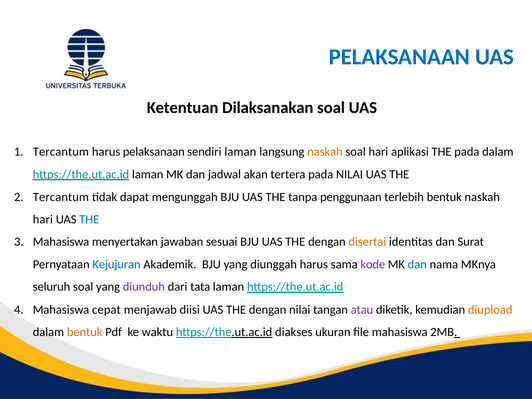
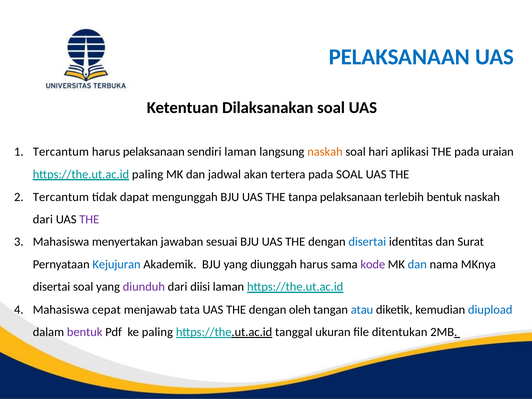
pada dalam: dalam -> uraian
https://the.ut.ac.id laman: laman -> paling
pada NILAI: NILAI -> SOAL
tanpa penggunaan: penggunaan -> pelaksanaan
hari at (43, 219): hari -> dari
THE at (89, 219) colour: blue -> purple
disertai at (367, 242) colour: orange -> blue
seluruh at (52, 287): seluruh -> disertai
tata: tata -> diisi
diisi: diisi -> tata
dengan nilai: nilai -> oleh
atau colour: purple -> blue
diupload colour: orange -> blue
bentuk at (85, 332) colour: orange -> purple
ke waktu: waktu -> paling
diakses: diakses -> tanggal
file mahasiswa: mahasiswa -> ditentukan
